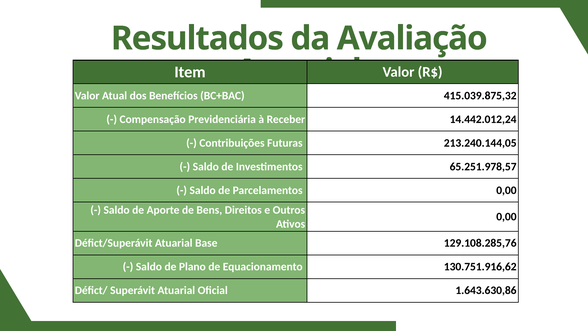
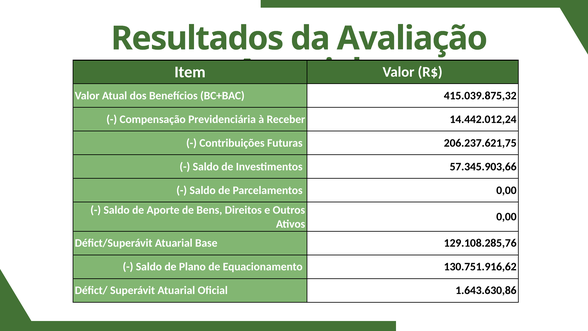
213.240.144,05: 213.240.144,05 -> 206.237.621,75
65.251.978,57: 65.251.978,57 -> 57.345.903,66
